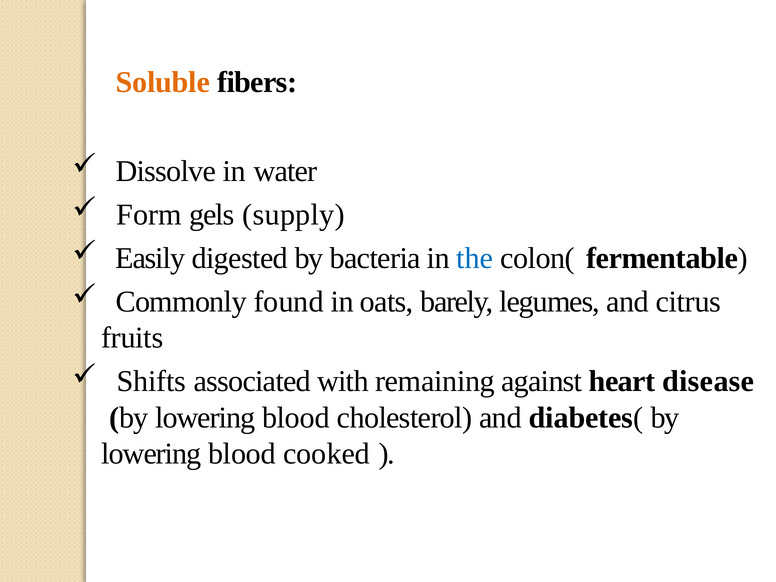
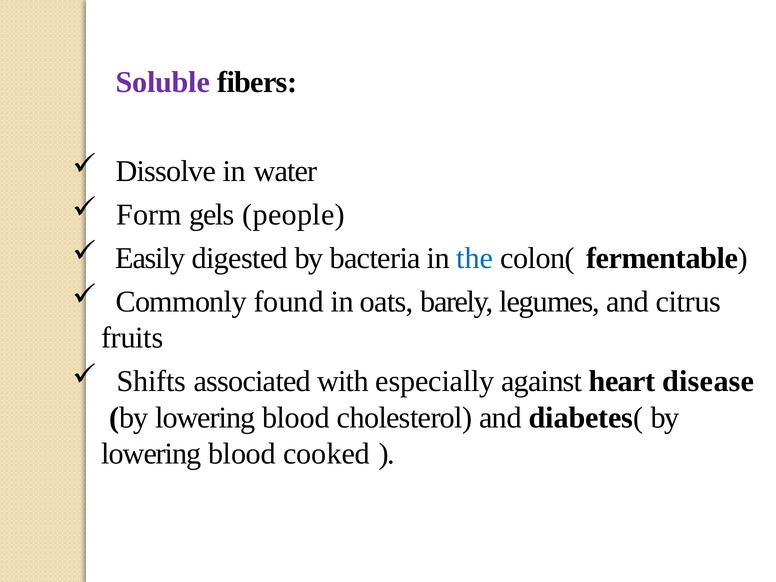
Soluble colour: orange -> purple
supply: supply -> people
remaining: remaining -> especially
